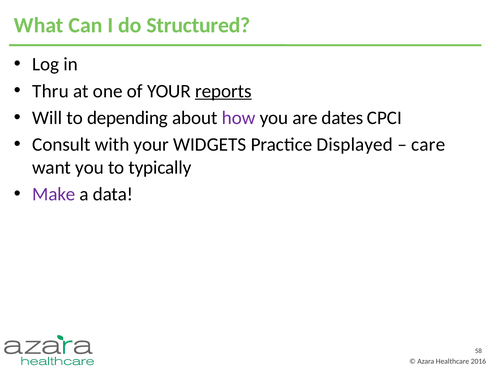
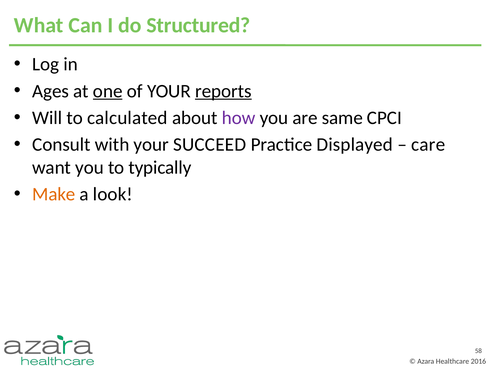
Thru: Thru -> Ages
one underline: none -> present
depending: depending -> calculated
dates: dates -> same
WIDGETS: WIDGETS -> SUCCEED
Make colour: purple -> orange
data: data -> look
